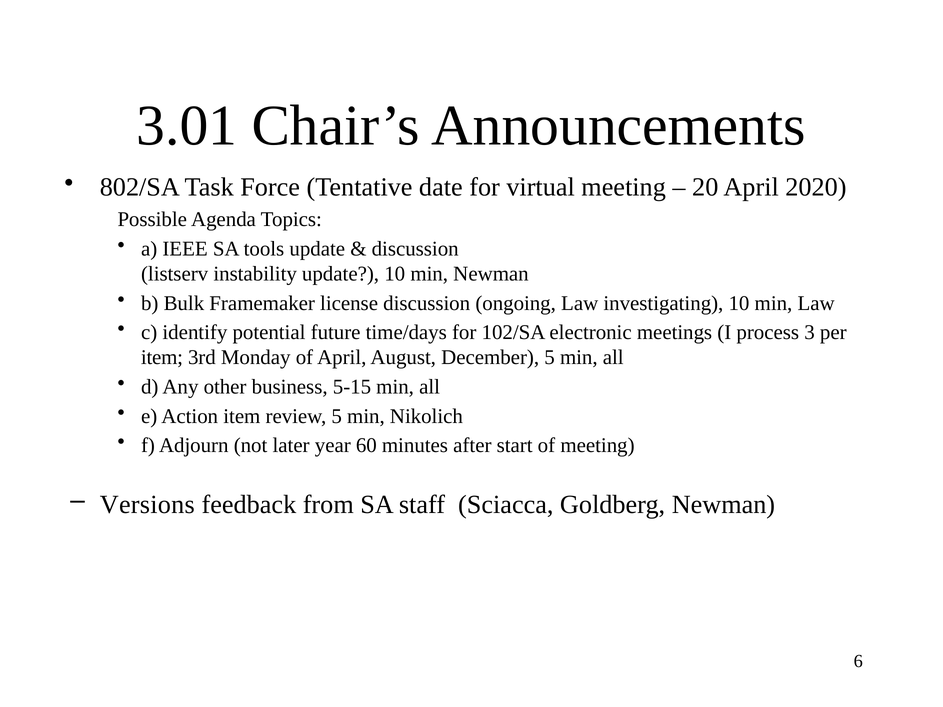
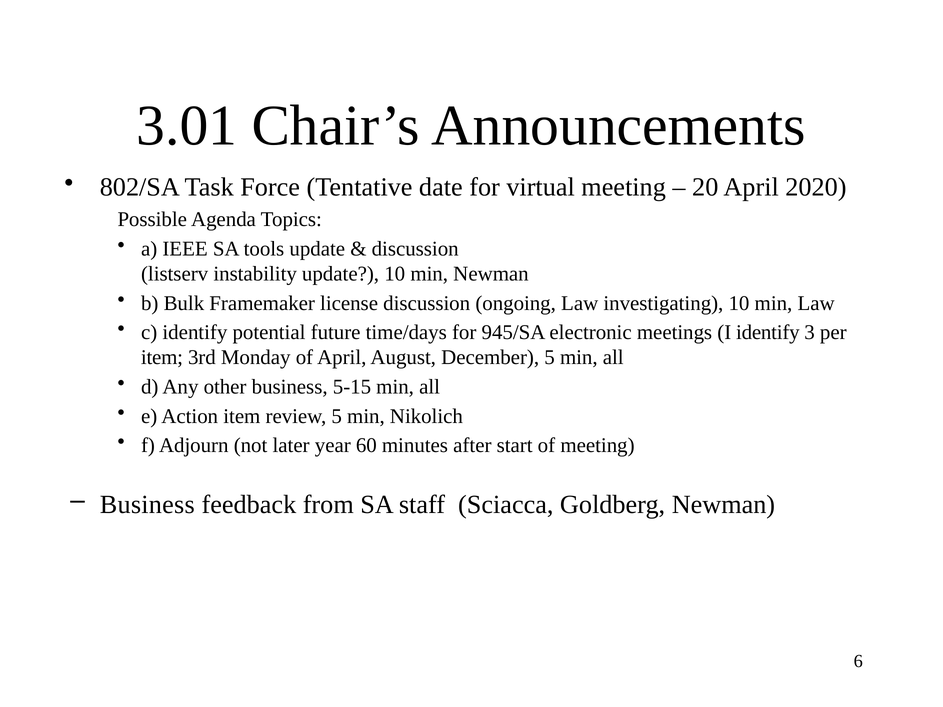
102/SA: 102/SA -> 945/SA
I process: process -> identify
Versions at (147, 505): Versions -> Business
